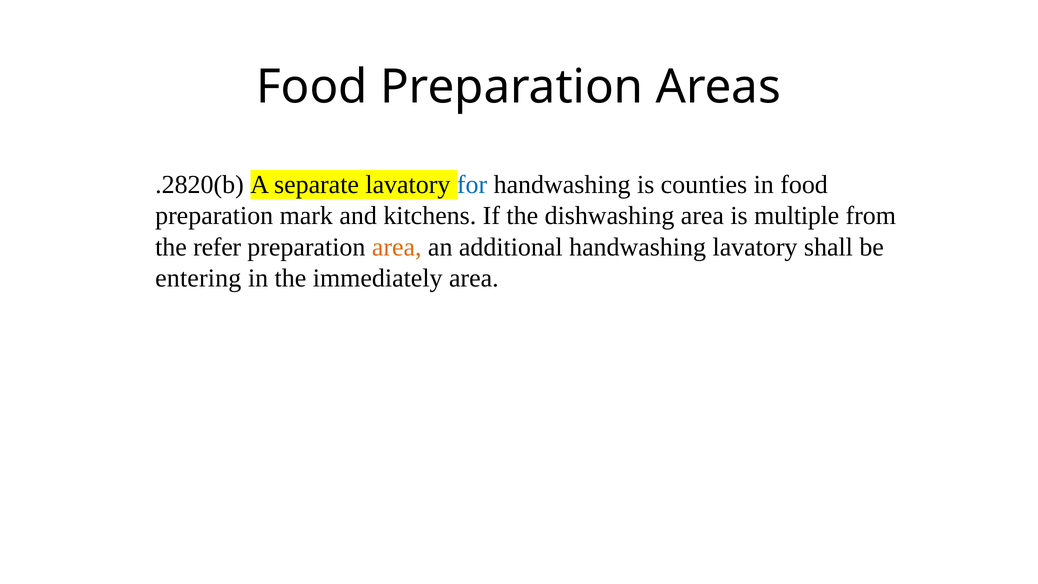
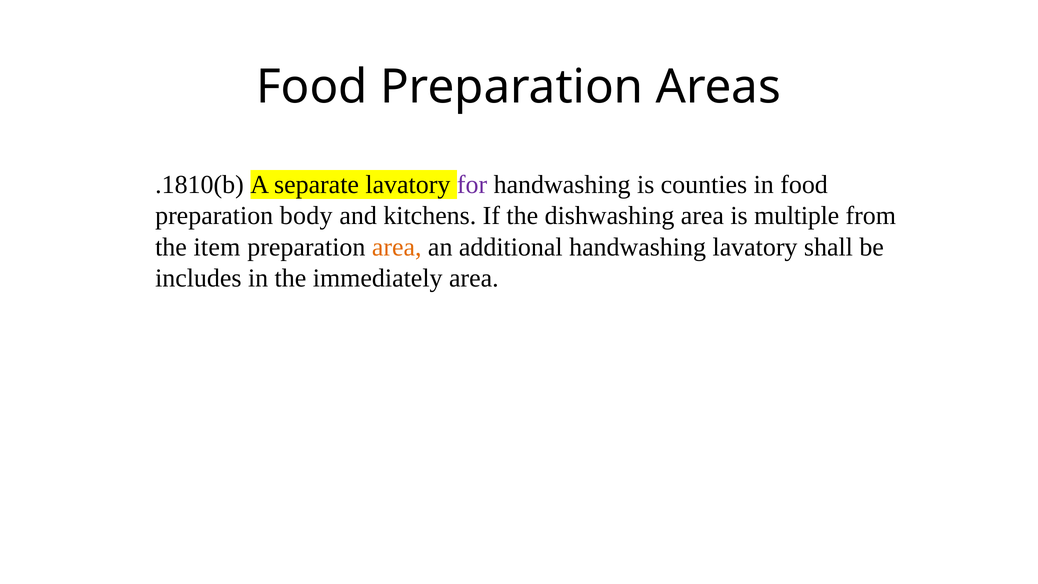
.2820(b: .2820(b -> .1810(b
for colour: blue -> purple
mark: mark -> body
refer: refer -> item
entering: entering -> includes
